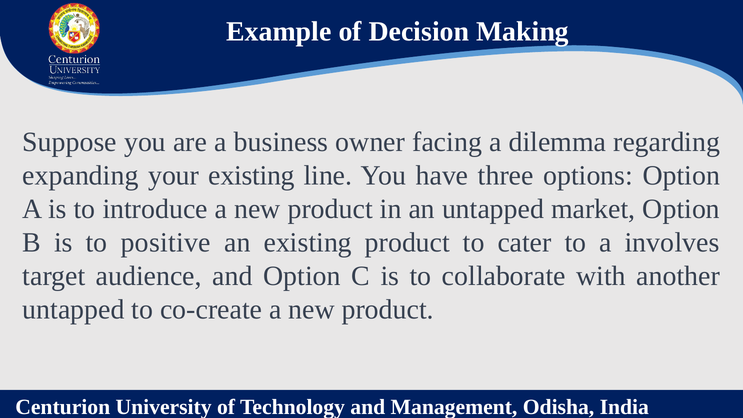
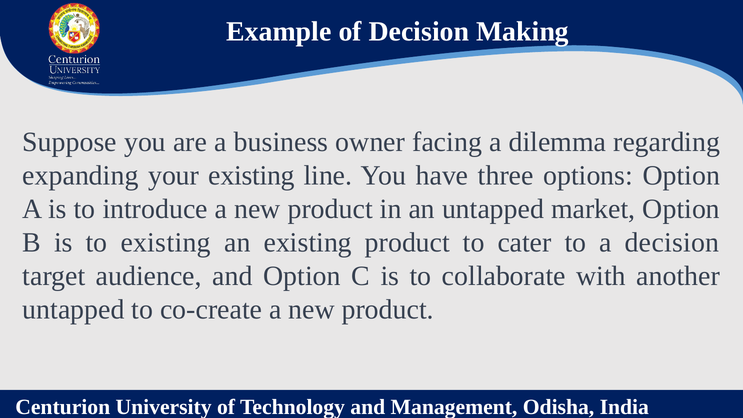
to positive: positive -> existing
a involves: involves -> decision
